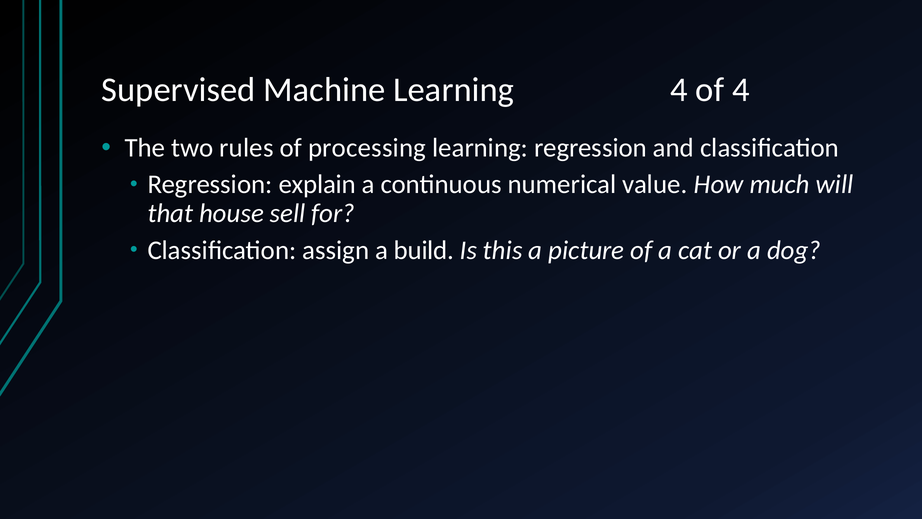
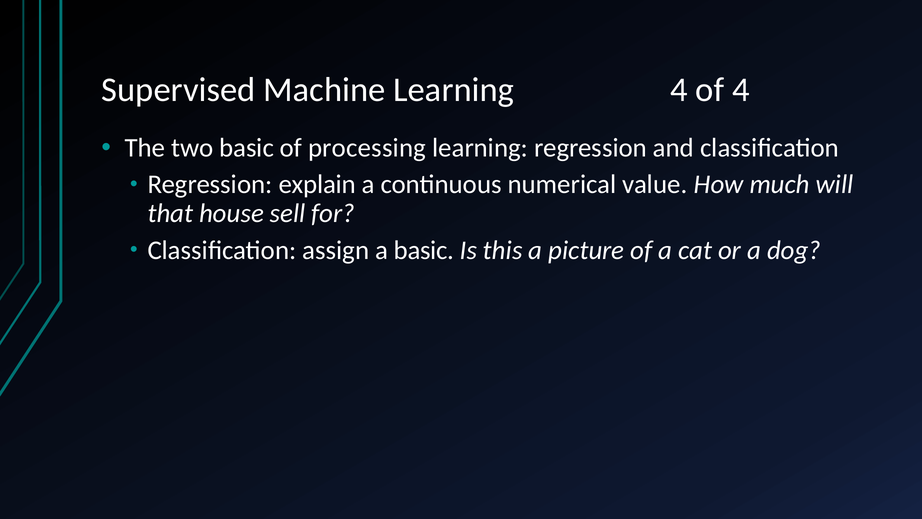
two rules: rules -> basic
a build: build -> basic
